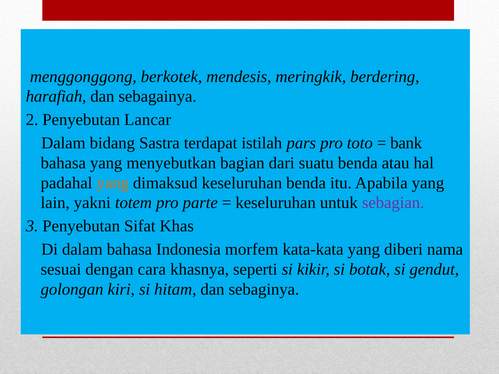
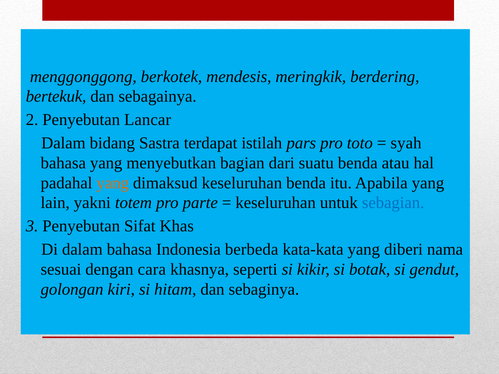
harafiah: harafiah -> bertekuk
bank: bank -> syah
sebagian colour: purple -> blue
morfem: morfem -> berbeda
